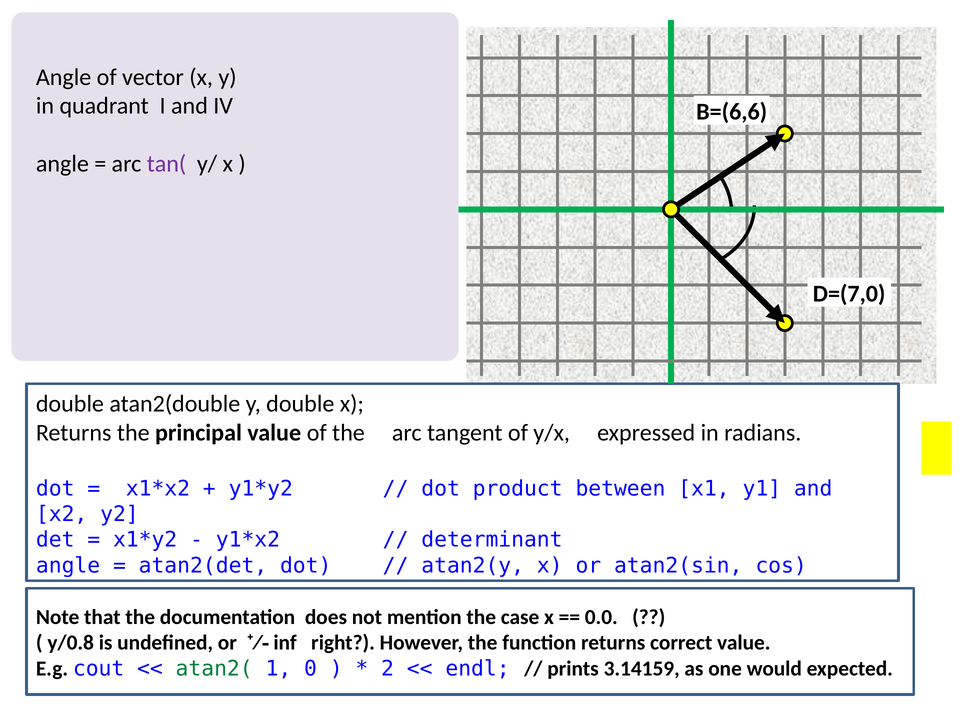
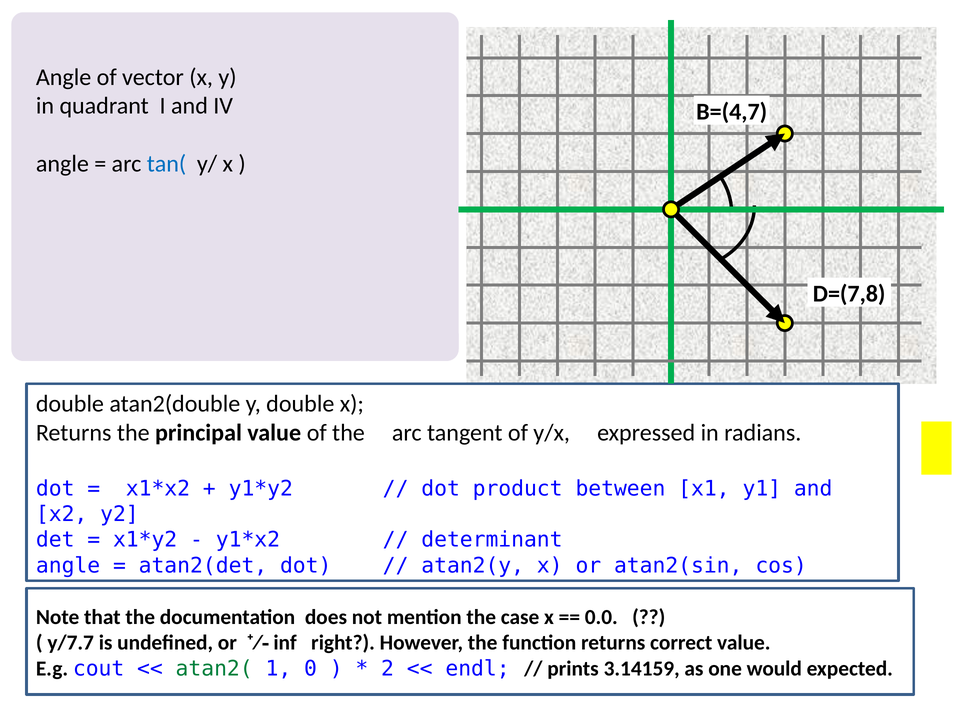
B=(6,6: B=(6,6 -> B=(4,7
tan( colour: purple -> blue
D=(7,0: D=(7,0 -> D=(7,8
y/0.8: y/0.8 -> y/7.7
